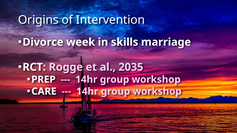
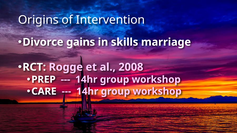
week: week -> gains
2035: 2035 -> 2008
